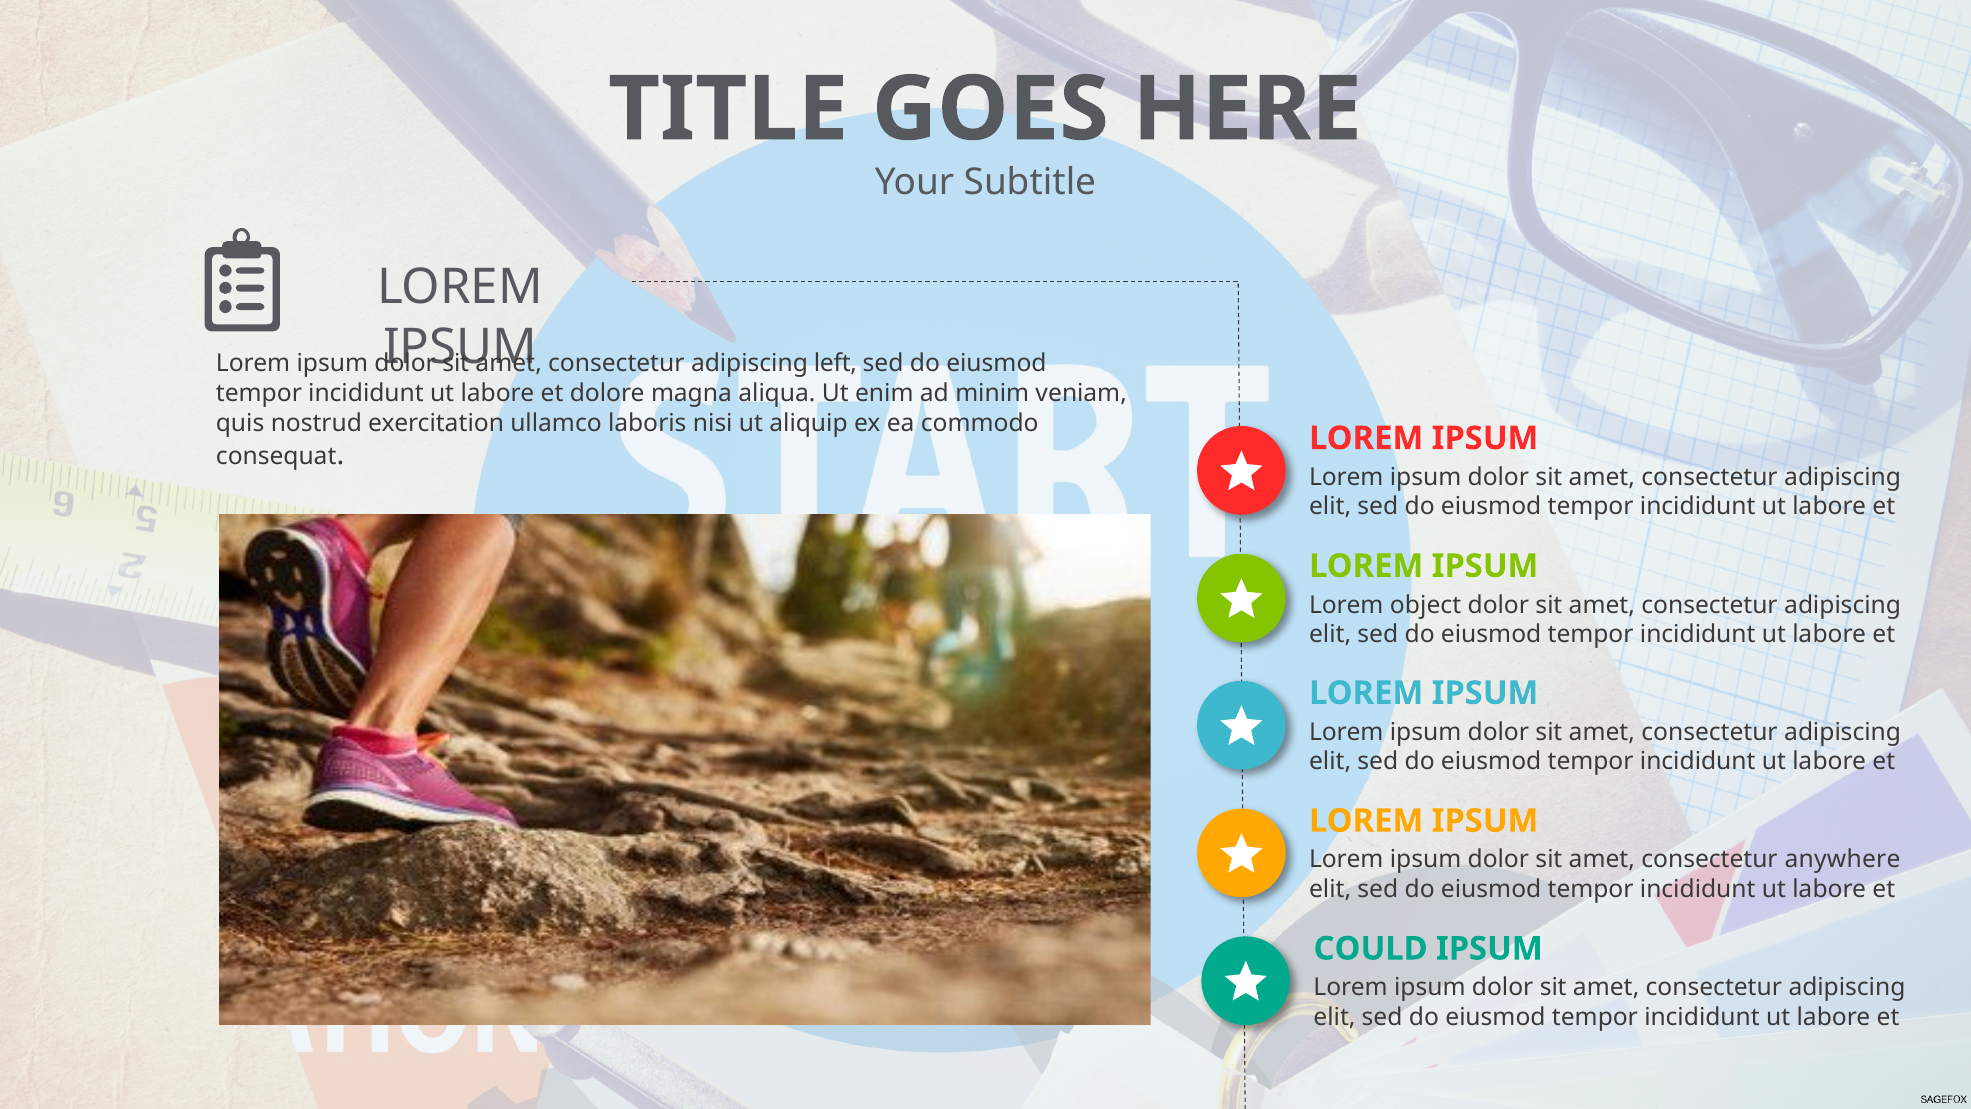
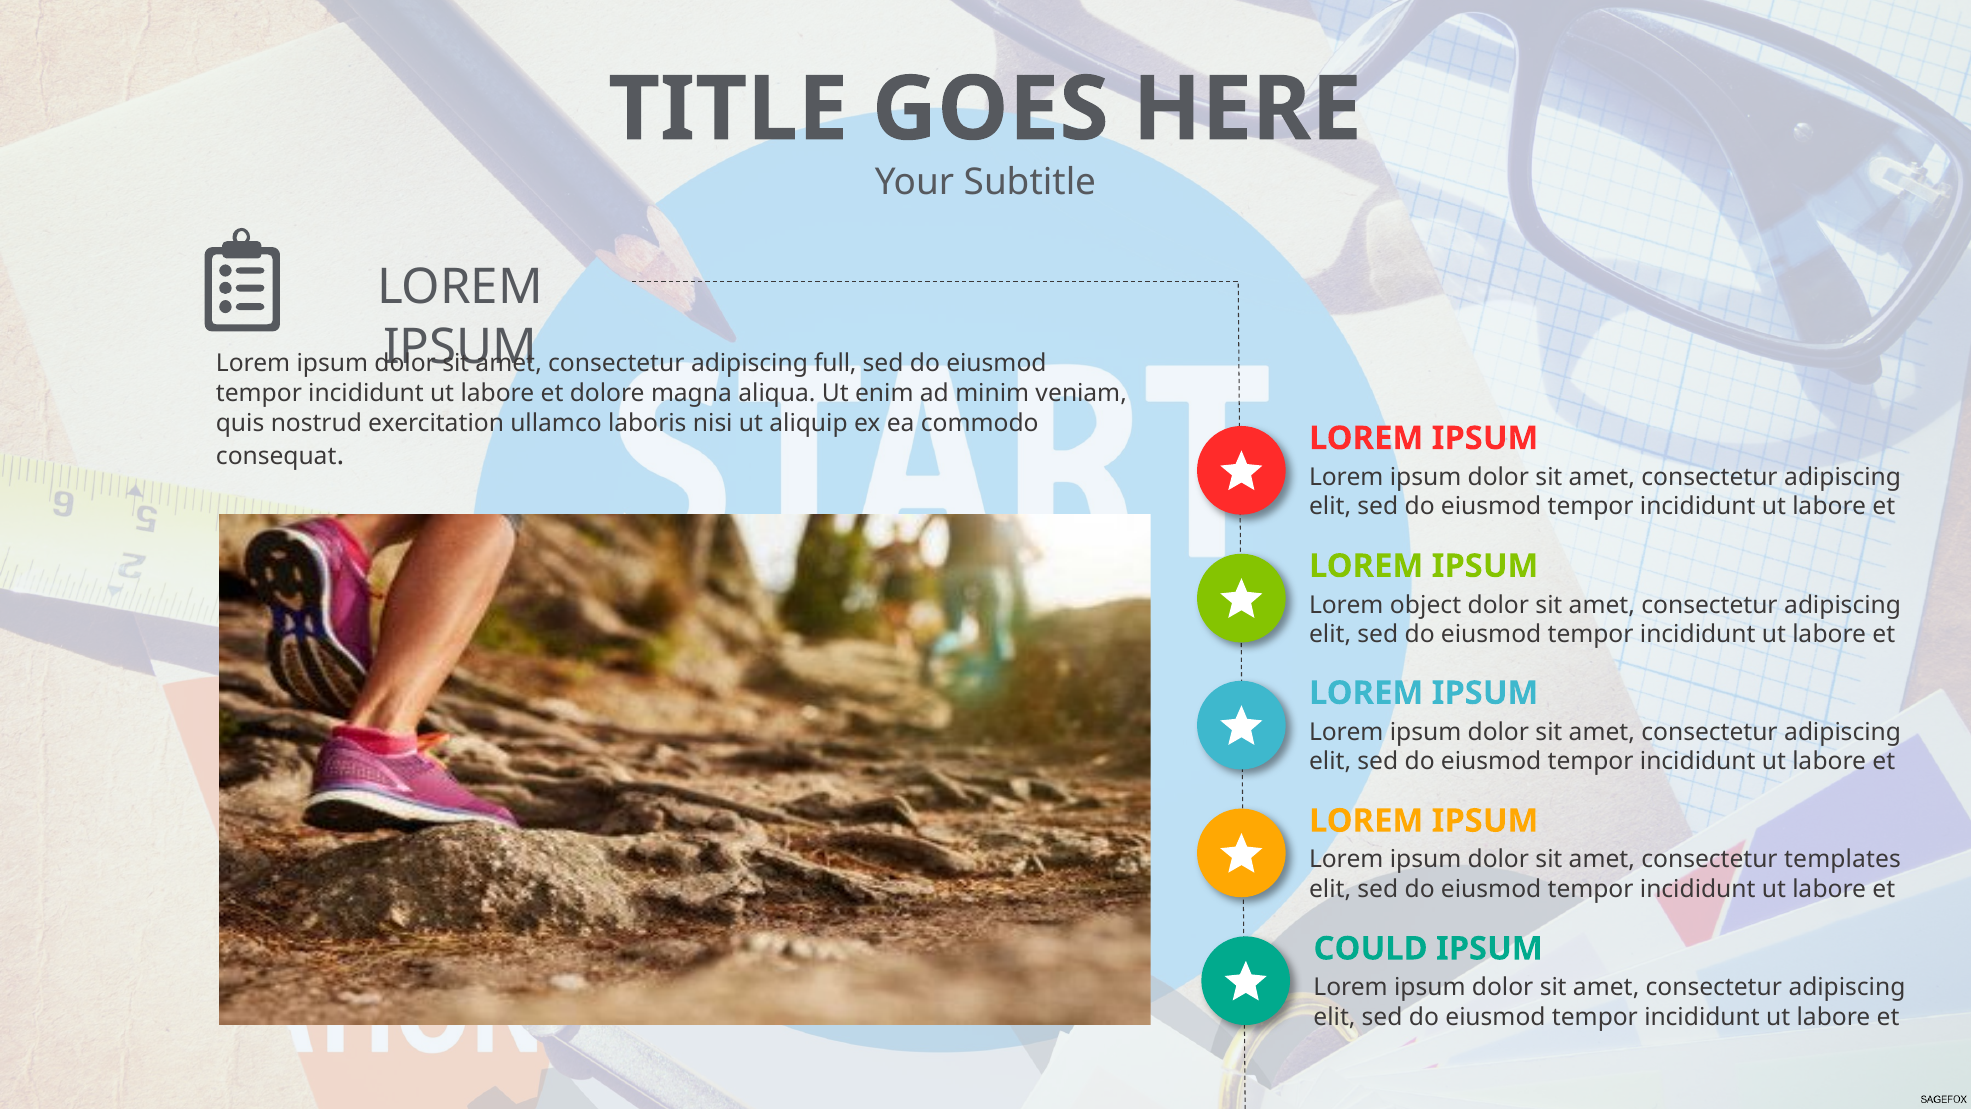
left: left -> full
anywhere: anywhere -> templates
